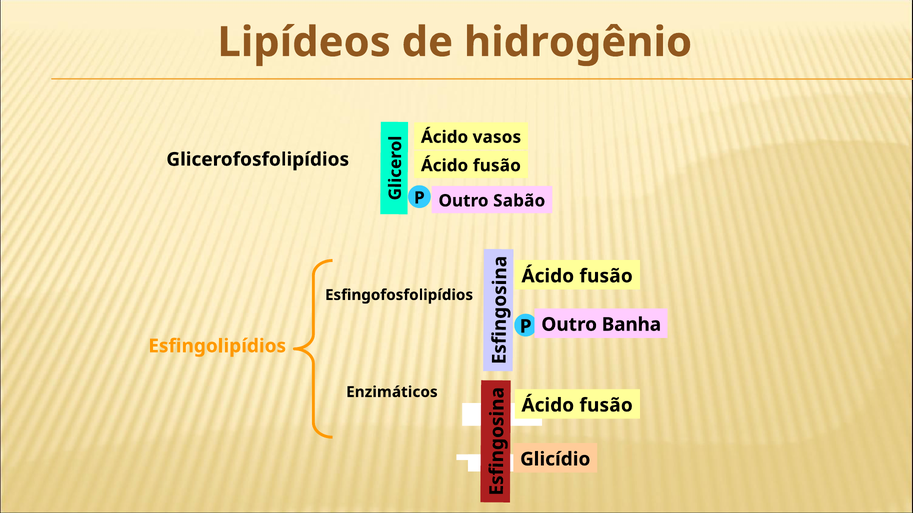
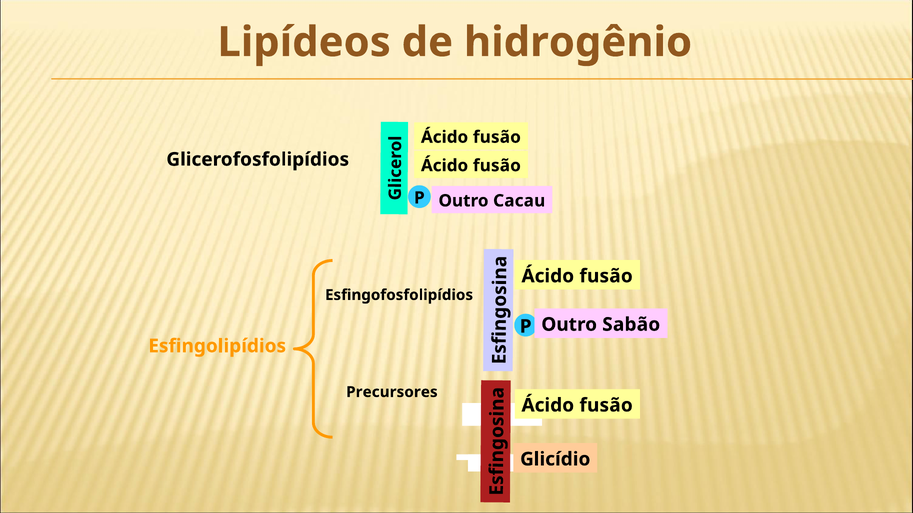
vasos at (497, 137): vasos -> fusão
Sabão: Sabão -> Cacau
Banha: Banha -> Sabão
Enzimáticos: Enzimáticos -> Precursores
